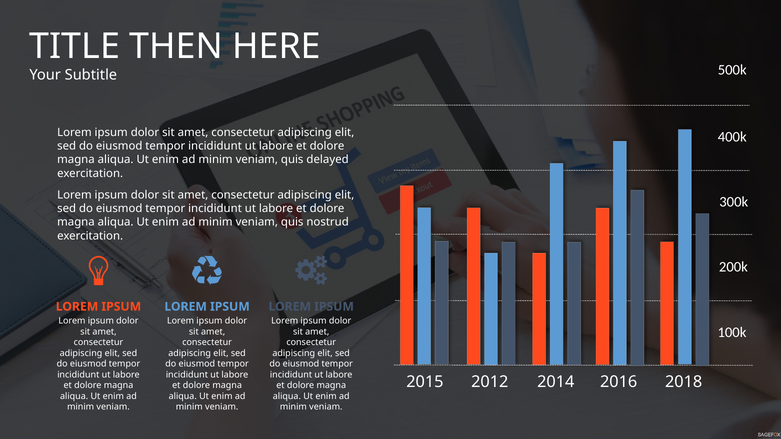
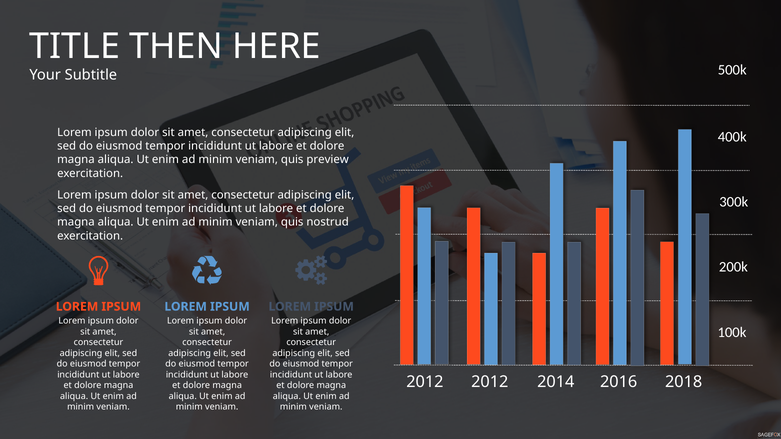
delayed: delayed -> preview
2015 at (425, 382): 2015 -> 2012
